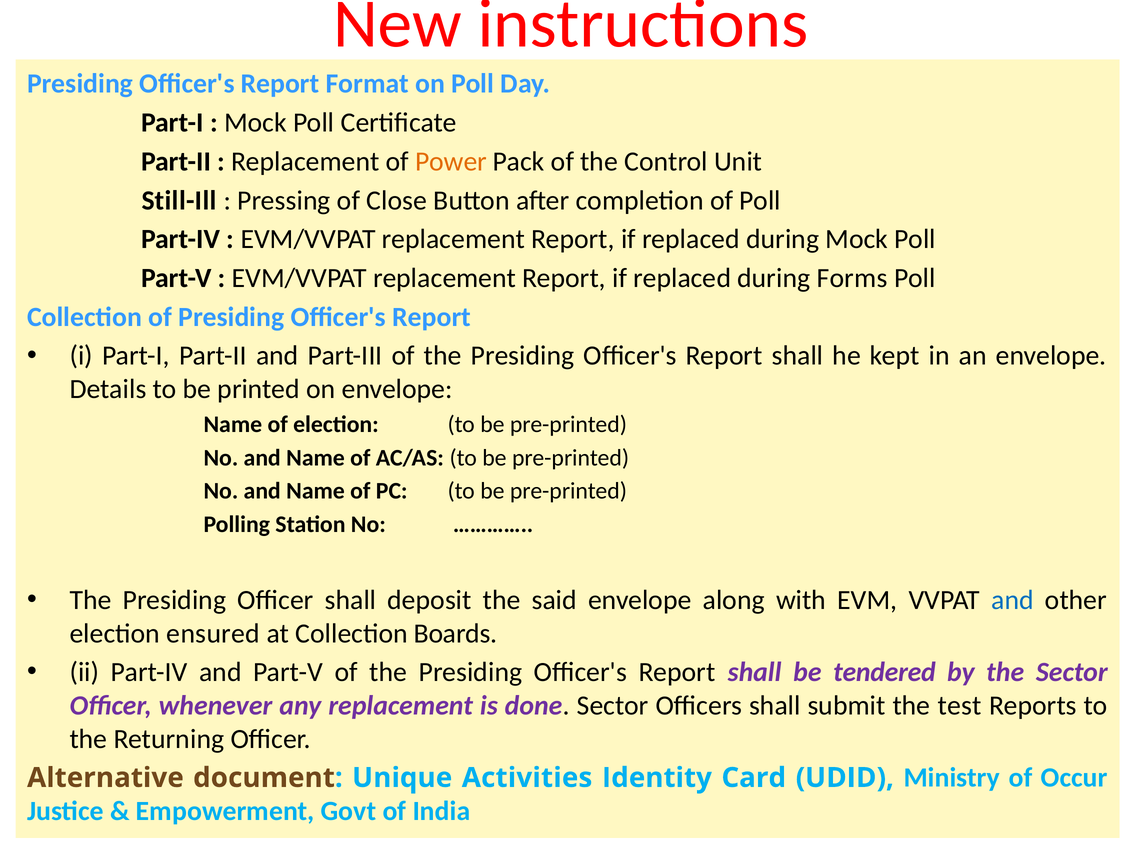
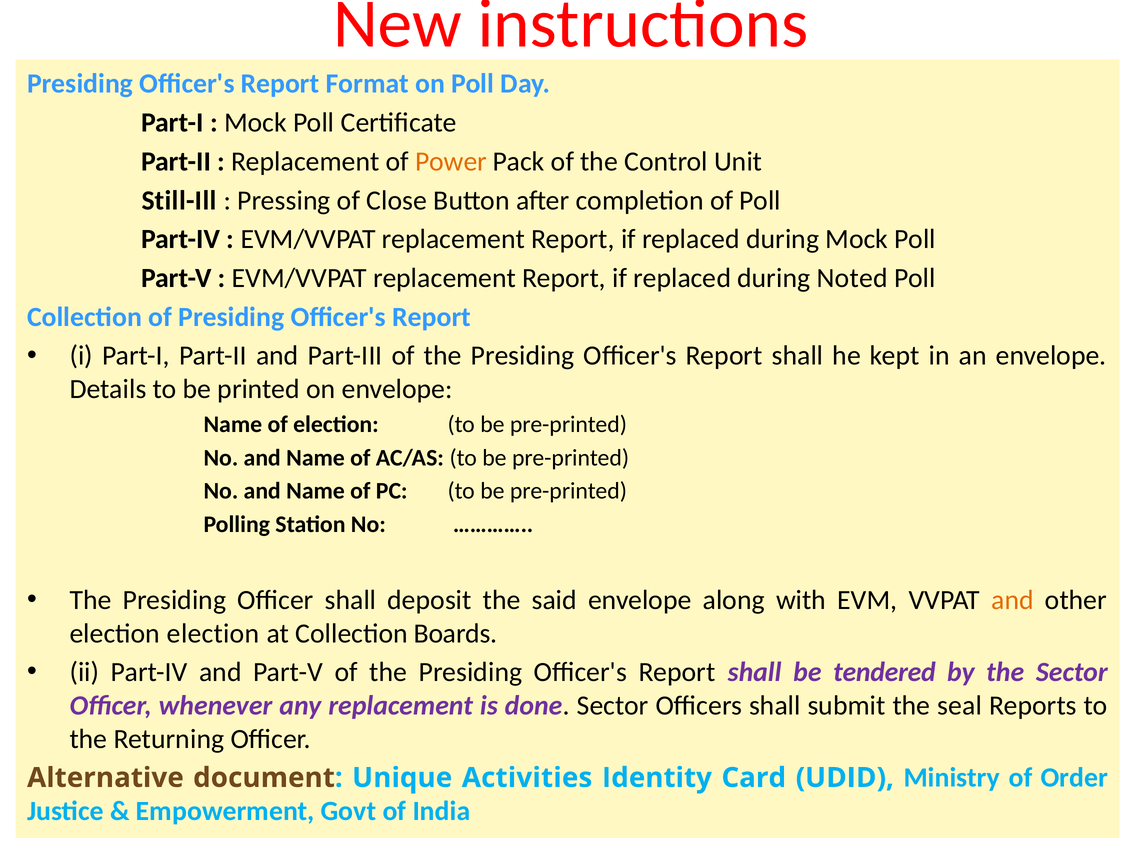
Forms: Forms -> Noted
and at (1012, 600) colour: blue -> orange
election ensured: ensured -> election
test: test -> seal
Occur: Occur -> Order
